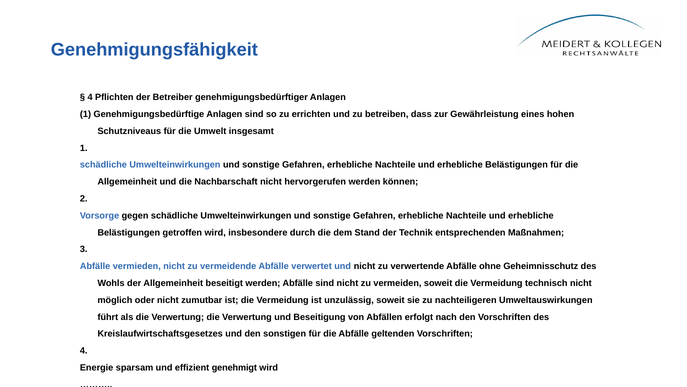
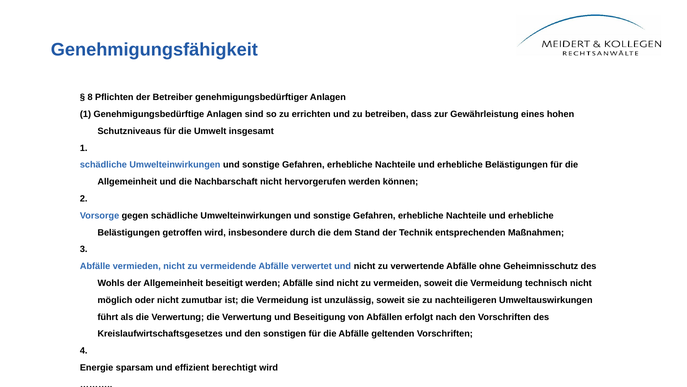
4 at (90, 97): 4 -> 8
genehmigt: genehmigt -> berechtigt
